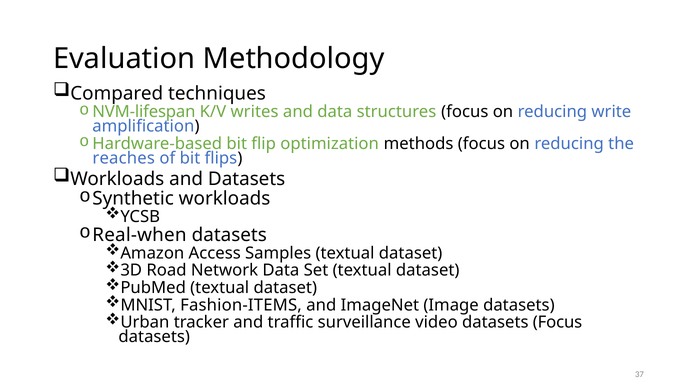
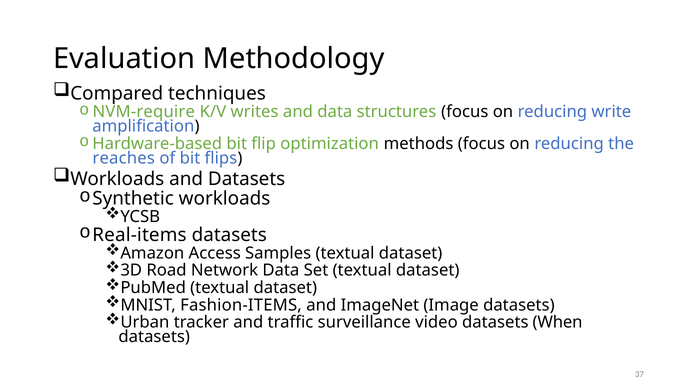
NVM-lifespan: NVM-lifespan -> NVM-require
Real-when: Real-when -> Real-items
datasets Focus: Focus -> When
